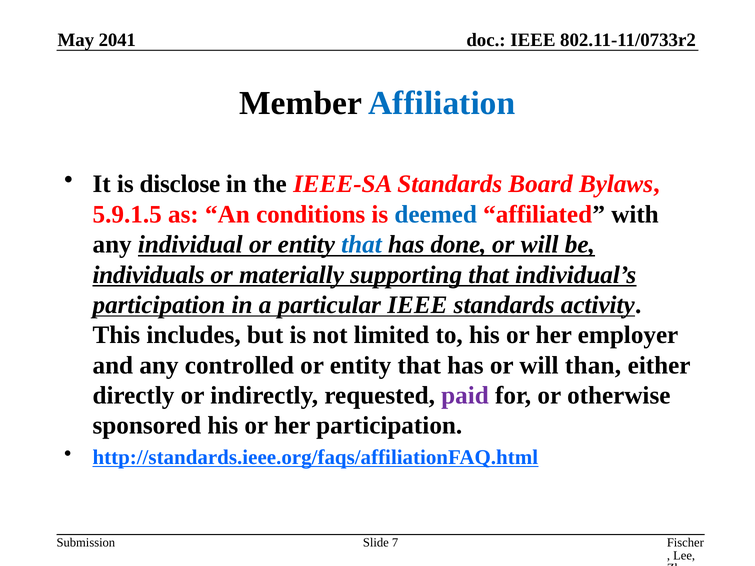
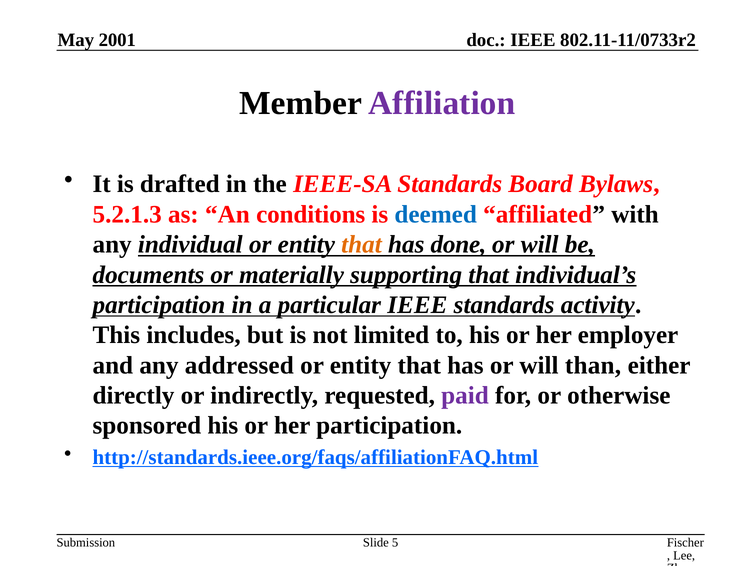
2041: 2041 -> 2001
Affiliation colour: blue -> purple
disclose: disclose -> drafted
5.9.1.5: 5.9.1.5 -> 5.2.1.3
that at (361, 245) colour: blue -> orange
individuals: individuals -> documents
controlled: controlled -> addressed
7: 7 -> 5
